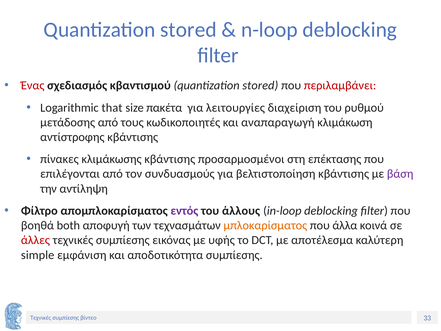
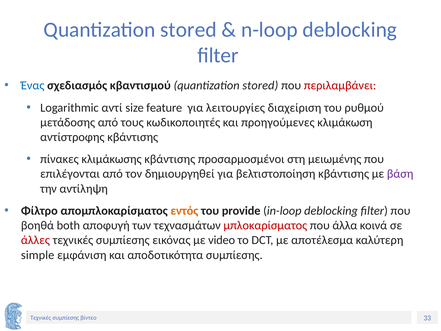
Ένας colour: red -> blue
that: that -> αντί
πακέτα: πακέτα -> feature
αναπαραγωγή: αναπαραγωγή -> προηγούμενες
επέκτασης: επέκτασης -> μειωμένης
συνδυασμούς: συνδυασμούς -> δημιουργηθεί
εντός colour: purple -> orange
άλλους: άλλους -> provide
μπλοκαρίσματος colour: orange -> red
υφής: υφής -> video
